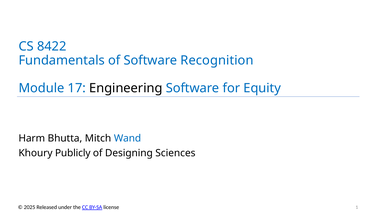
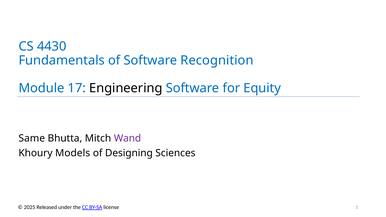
8422: 8422 -> 4430
Harm: Harm -> Same
Wand colour: blue -> purple
Publicly: Publicly -> Models
